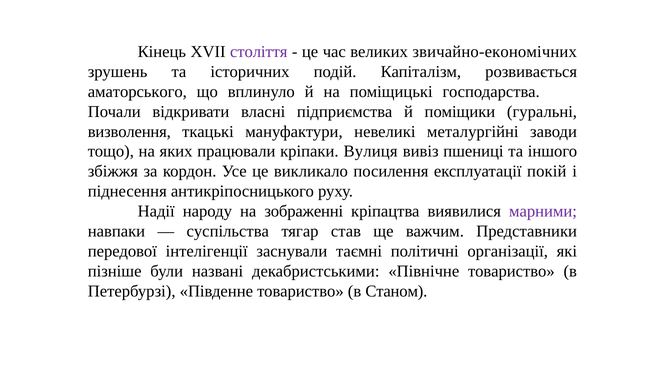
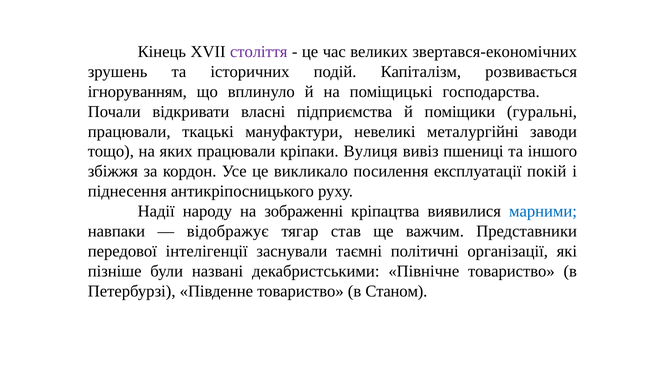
звичайно-економічних: звичайно-економічних -> звертався-економічних
аматорського: аматорського -> ігноруванням
визволення at (129, 132): визволення -> працювали
марними colour: purple -> blue
суспільства: суспільства -> відображує
